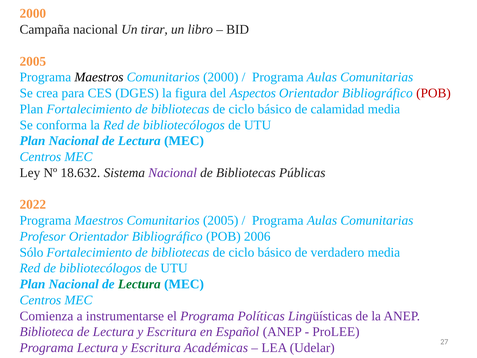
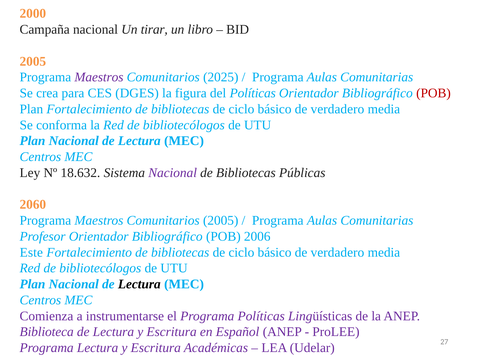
Maestros at (99, 77) colour: black -> purple
Comunitarios 2000: 2000 -> 2025
del Aspectos: Aspectos -> Políticas
calamidad at (338, 109): calamidad -> verdadero
2022: 2022 -> 2060
Sólo: Sólo -> Este
Lectura at (139, 284) colour: green -> black
